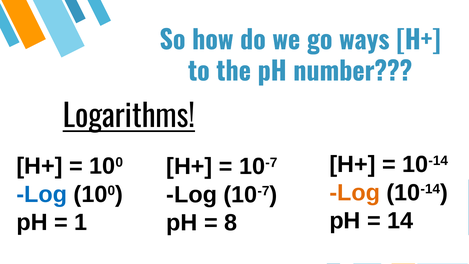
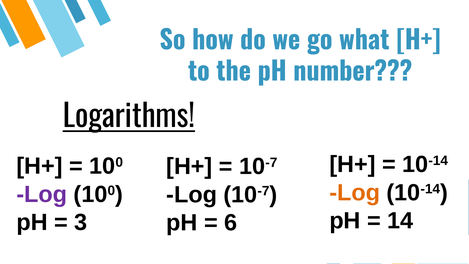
ways: ways -> what
Log at (42, 194) colour: blue -> purple
1: 1 -> 3
8: 8 -> 6
